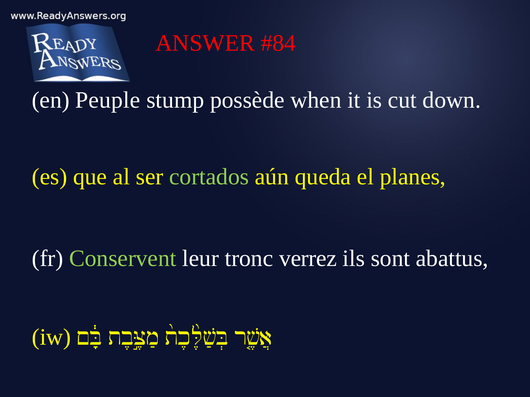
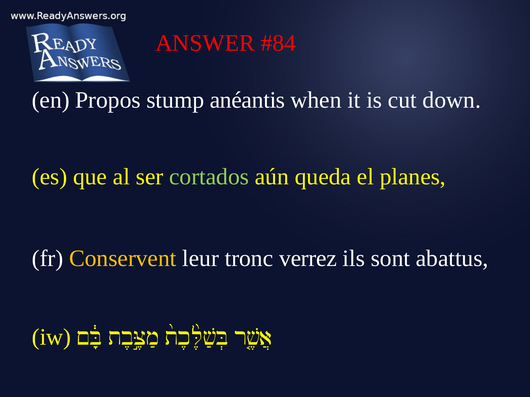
Peuple: Peuple -> Propos
possède: possède -> anéantis
Conservent colour: light green -> yellow
